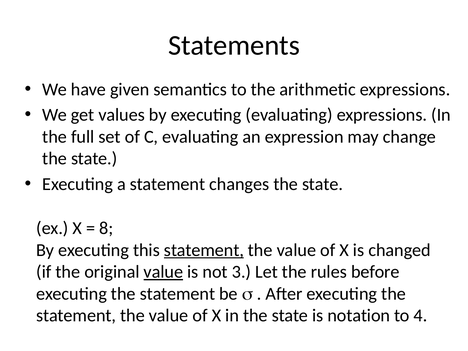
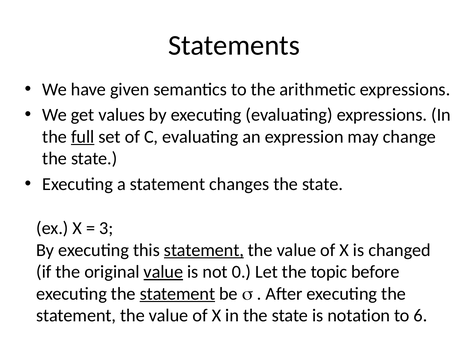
full underline: none -> present
8: 8 -> 3
3: 3 -> 0
rules: rules -> topic
statement at (177, 294) underline: none -> present
4: 4 -> 6
